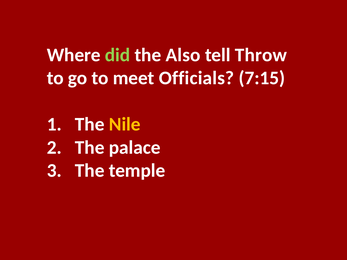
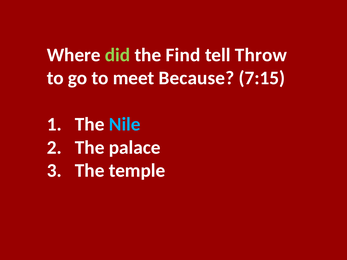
Also: Also -> Find
Officials: Officials -> Because
Nile colour: yellow -> light blue
